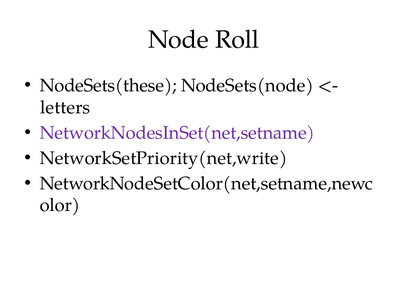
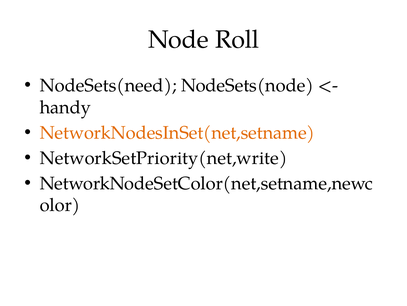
NodeSets(these: NodeSets(these -> NodeSets(need
letters: letters -> handy
NetworkNodesInSet(net,setname colour: purple -> orange
